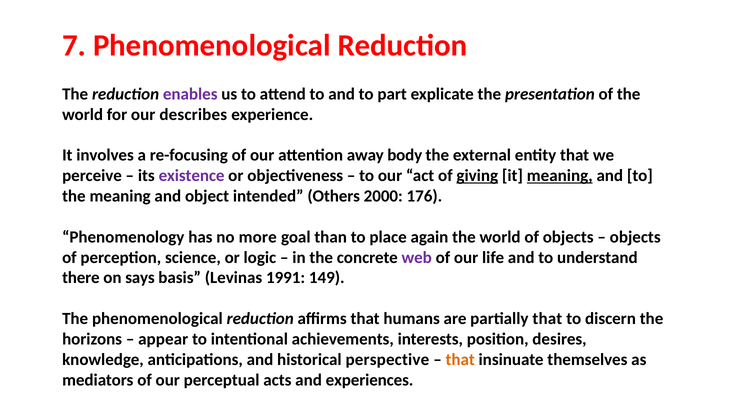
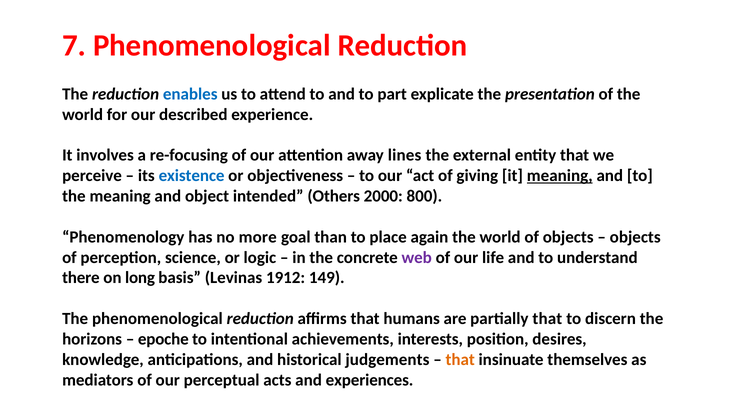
enables colour: purple -> blue
describes: describes -> described
body: body -> lines
existence colour: purple -> blue
giving underline: present -> none
176: 176 -> 800
says: says -> long
1991: 1991 -> 1912
appear: appear -> epoche
perspective: perspective -> judgements
